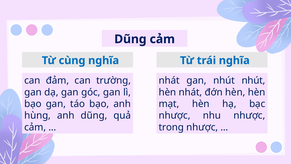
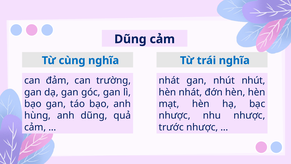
trong: trong -> trước
